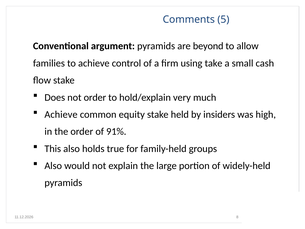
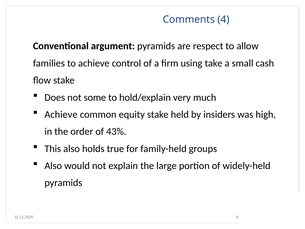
5: 5 -> 4
beyond: beyond -> respect
not order: order -> some
91%: 91% -> 43%
